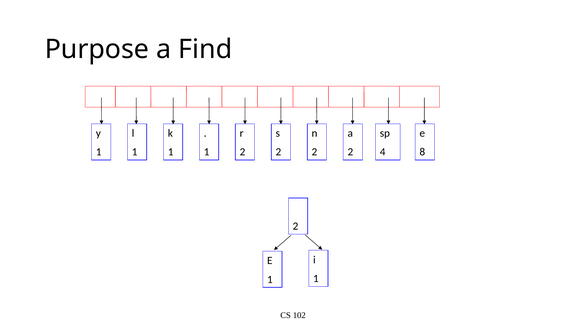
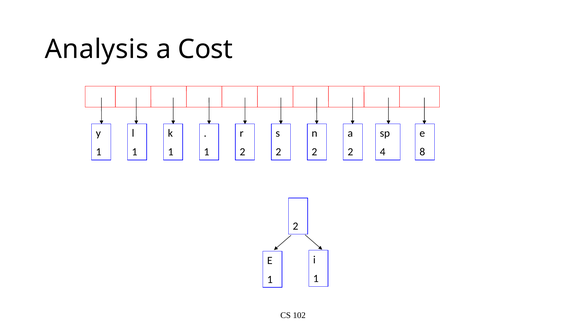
Purpose: Purpose -> Analysis
Find: Find -> Cost
